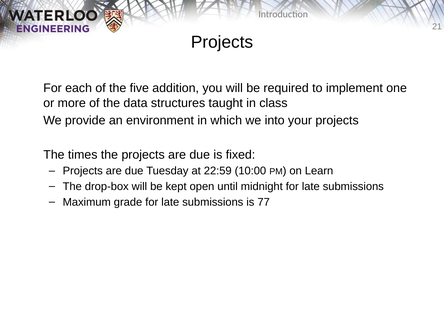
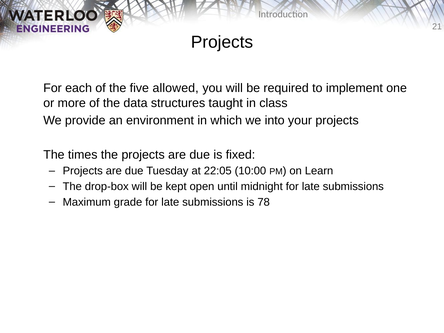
addition: addition -> allowed
22:59: 22:59 -> 22:05
77: 77 -> 78
